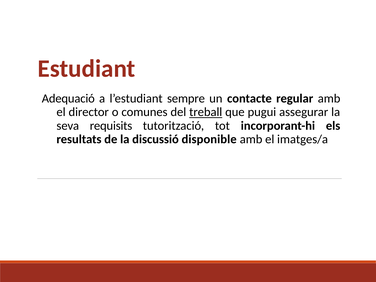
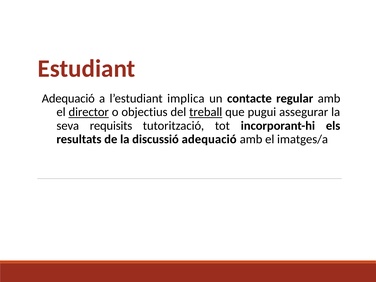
sempre: sempre -> implica
director underline: none -> present
comunes: comunes -> objectius
discussió disponible: disponible -> adequació
